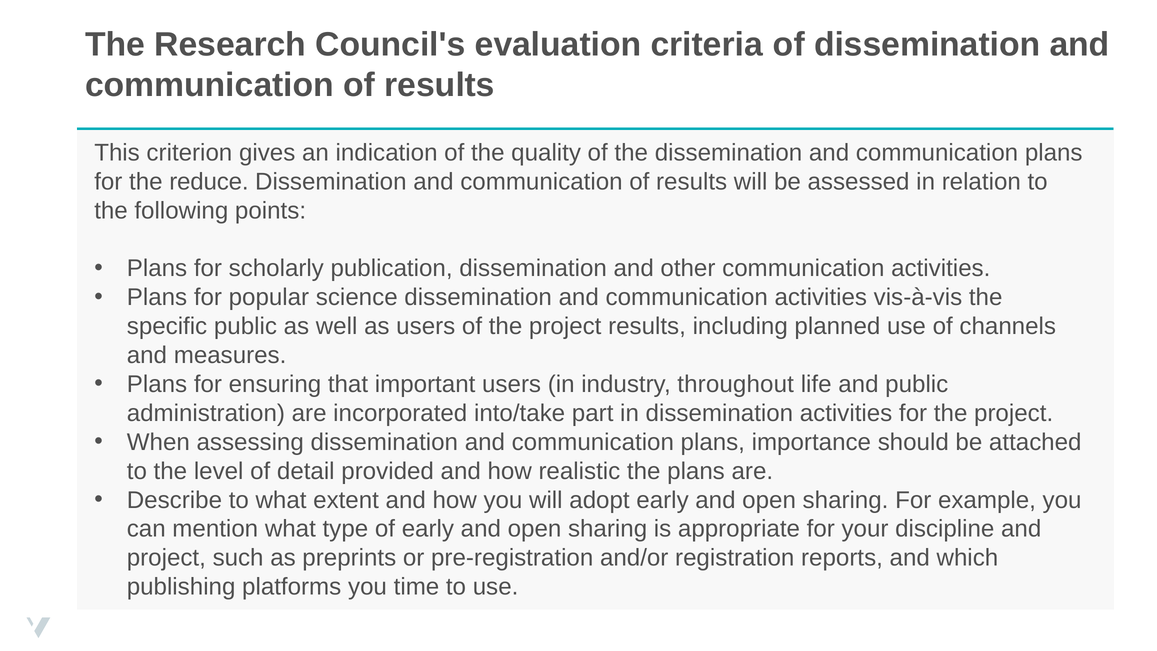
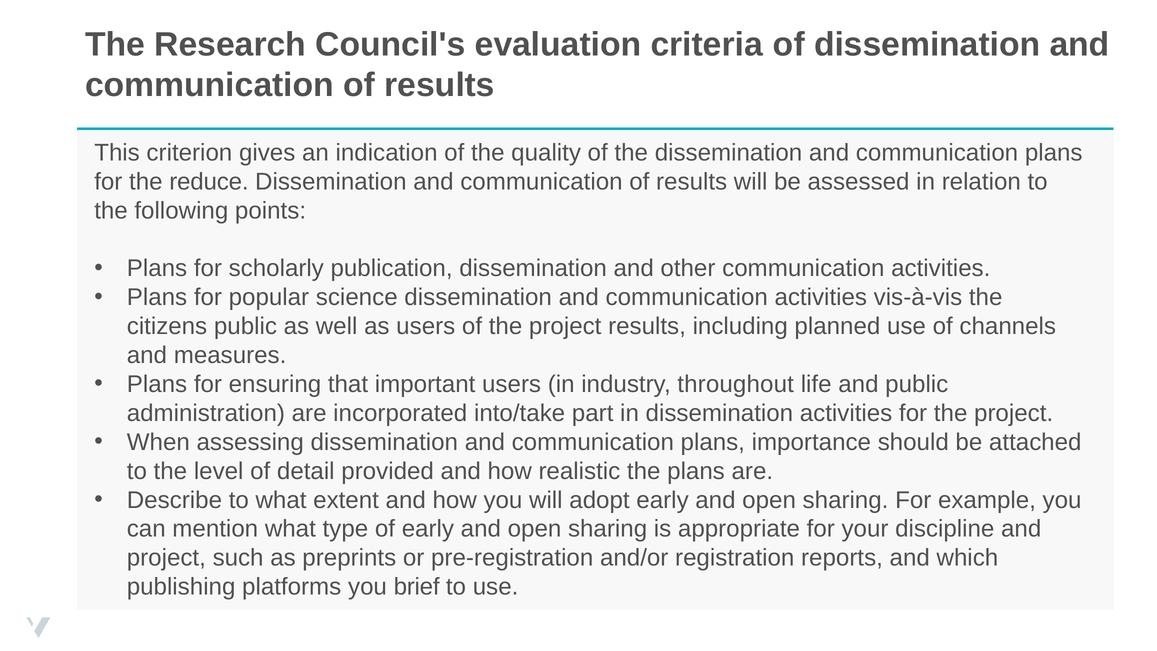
specific: specific -> citizens
time: time -> brief
